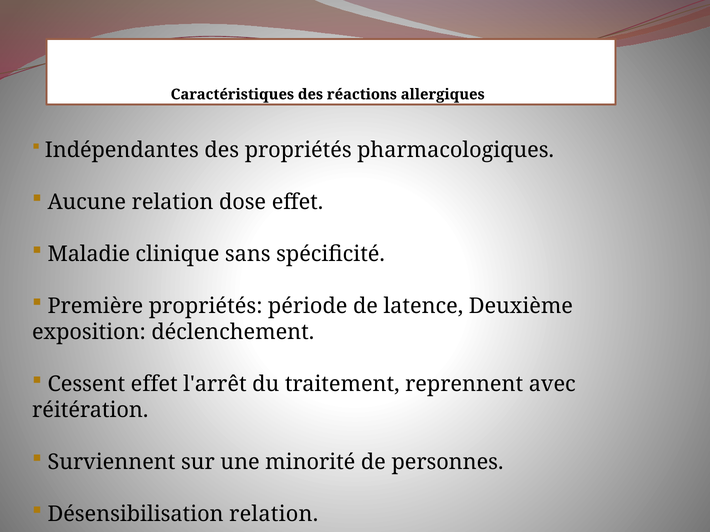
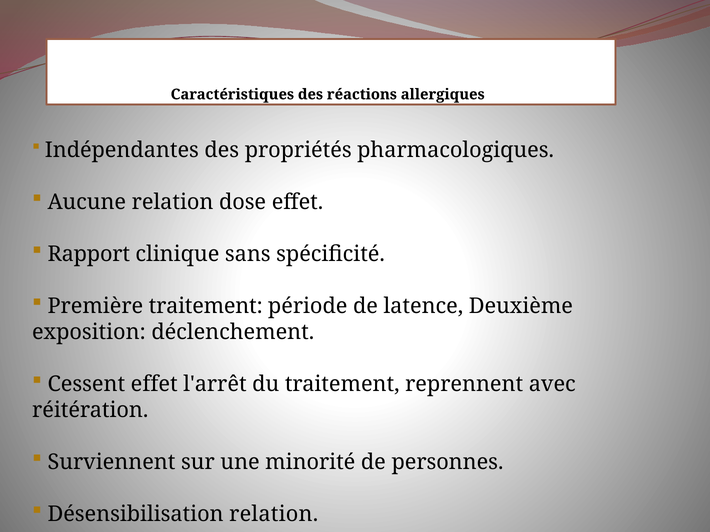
Maladie: Maladie -> Rapport
Première propriétés: propriétés -> traitement
